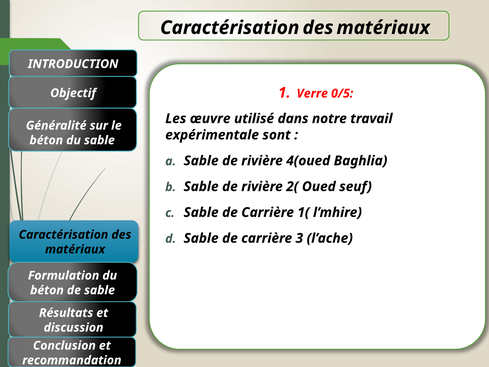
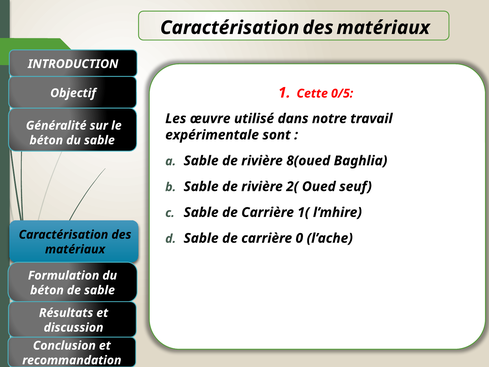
Verre: Verre -> Cette
4(oued: 4(oued -> 8(oued
3: 3 -> 0
